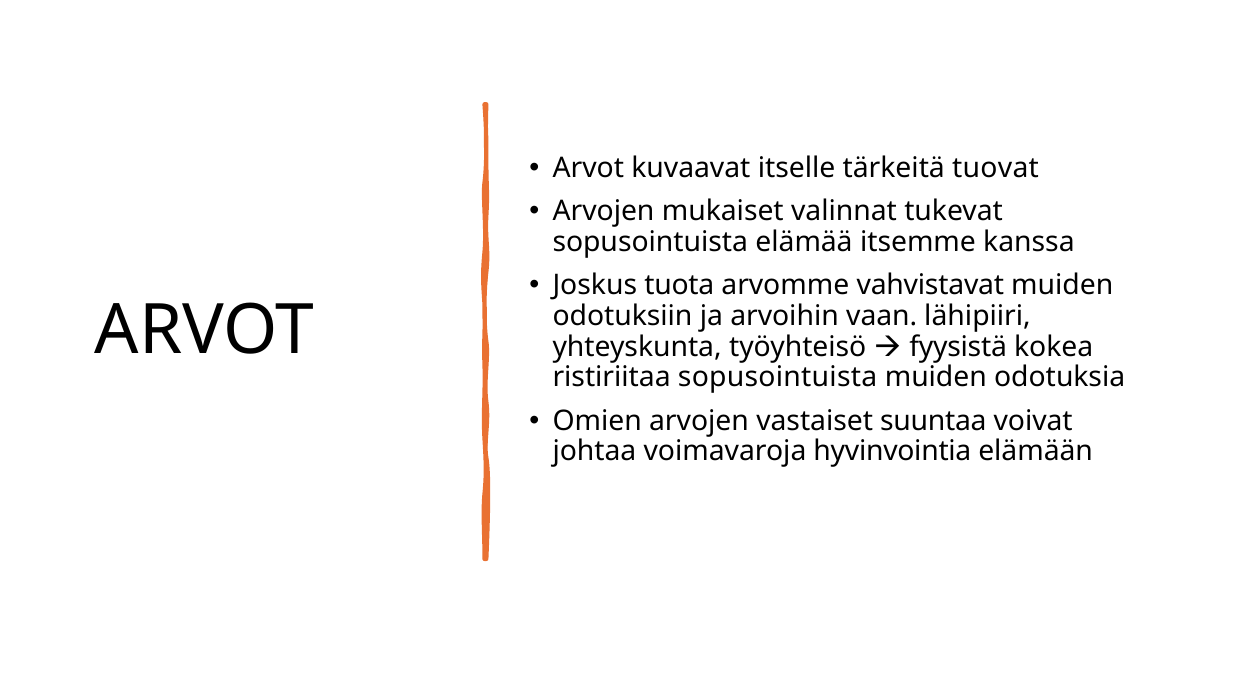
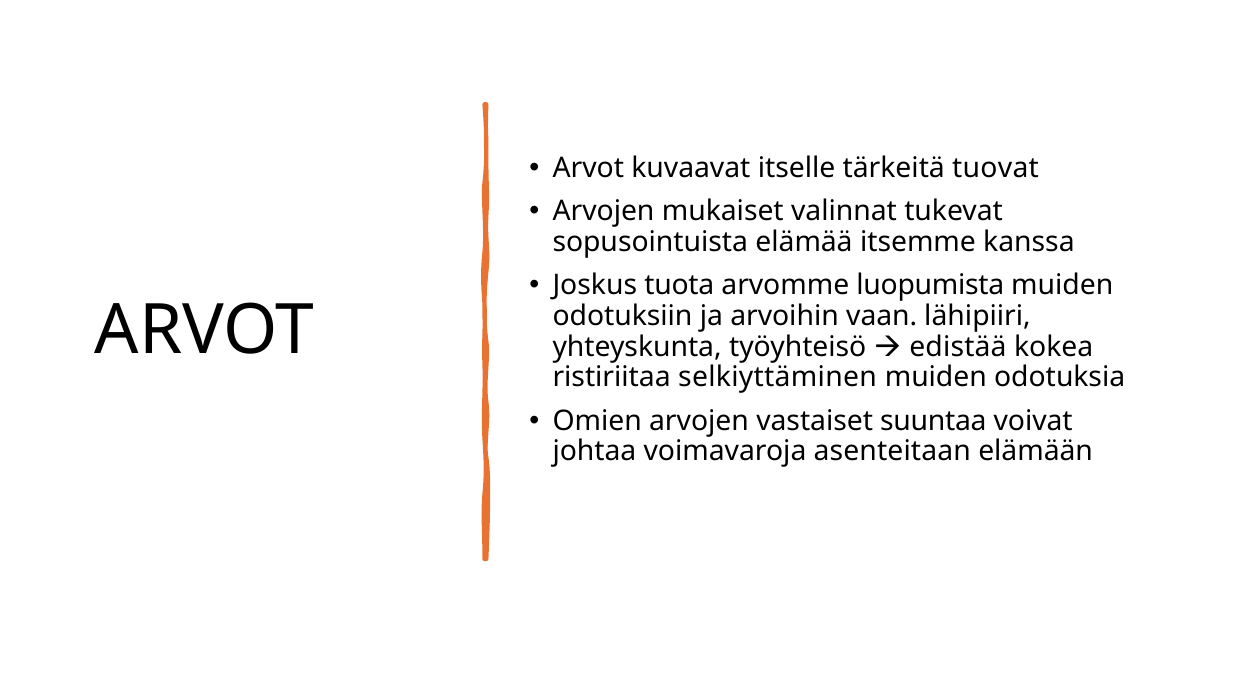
vahvistavat: vahvistavat -> luopumista
fyysistä: fyysistä -> edistää
ristiriitaa sopusointuista: sopusointuista -> selkiyttäminen
hyvinvointia: hyvinvointia -> asenteitaan
